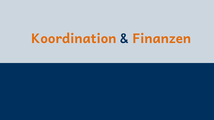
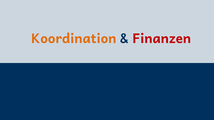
Finanzen colour: orange -> red
